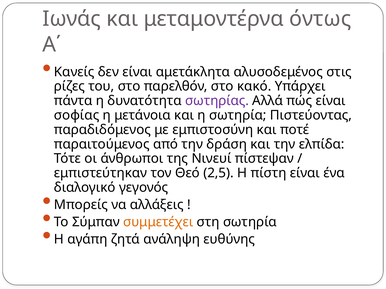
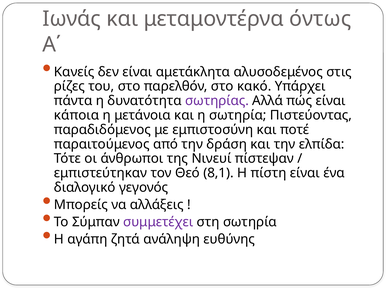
σοφίας: σοφίας -> κάποια
2,5: 2,5 -> 8,1
συμμετέχει colour: orange -> purple
